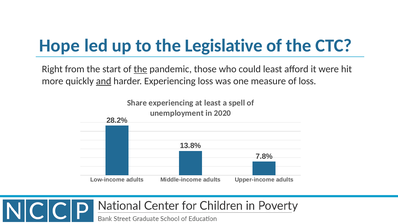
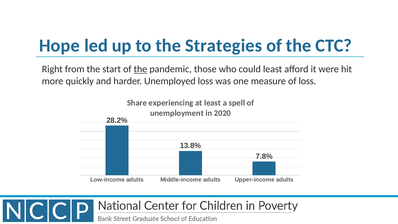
Legislative: Legislative -> Strategies
and underline: present -> none
harder Experiencing: Experiencing -> Unemployed
